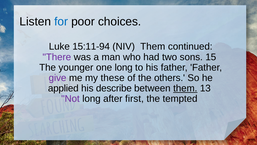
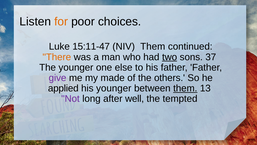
for colour: blue -> orange
15:11-94: 15:11-94 -> 15:11-47
There colour: purple -> orange
two underline: none -> present
15: 15 -> 37
one long: long -> else
these: these -> made
his describe: describe -> younger
first: first -> well
